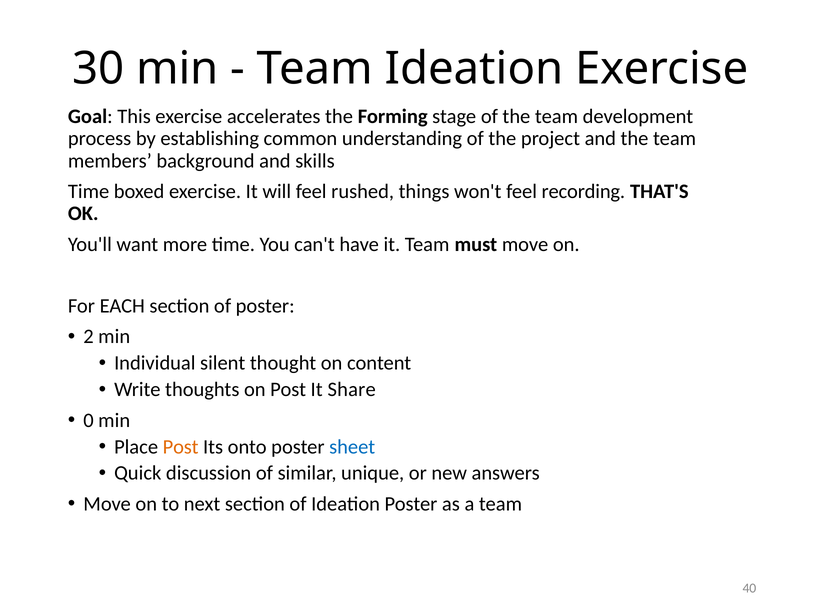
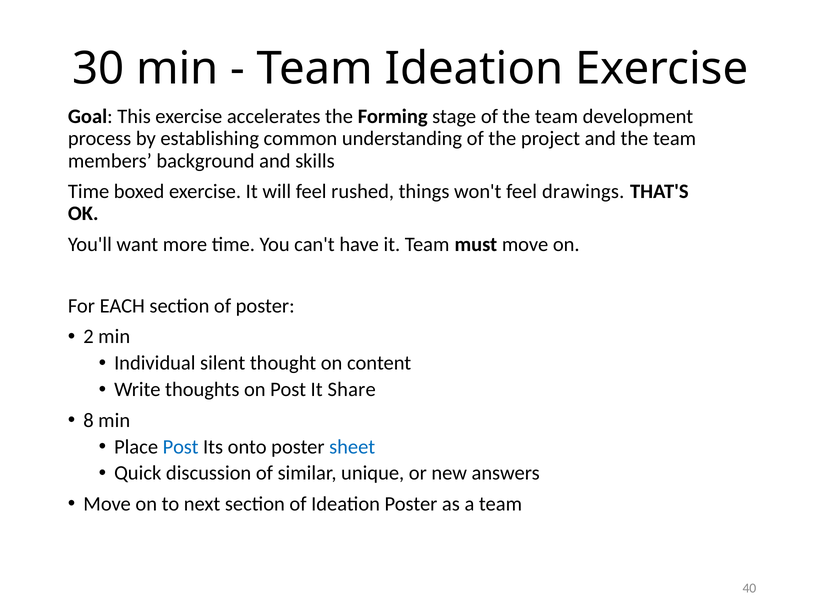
recording: recording -> drawings
0: 0 -> 8
Post at (181, 447) colour: orange -> blue
